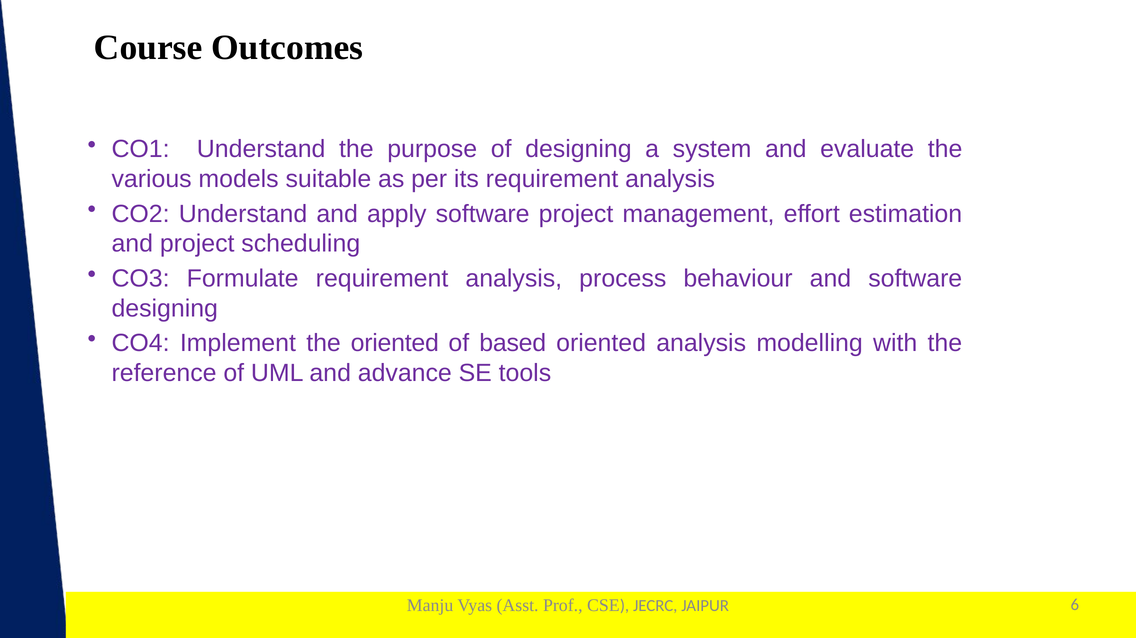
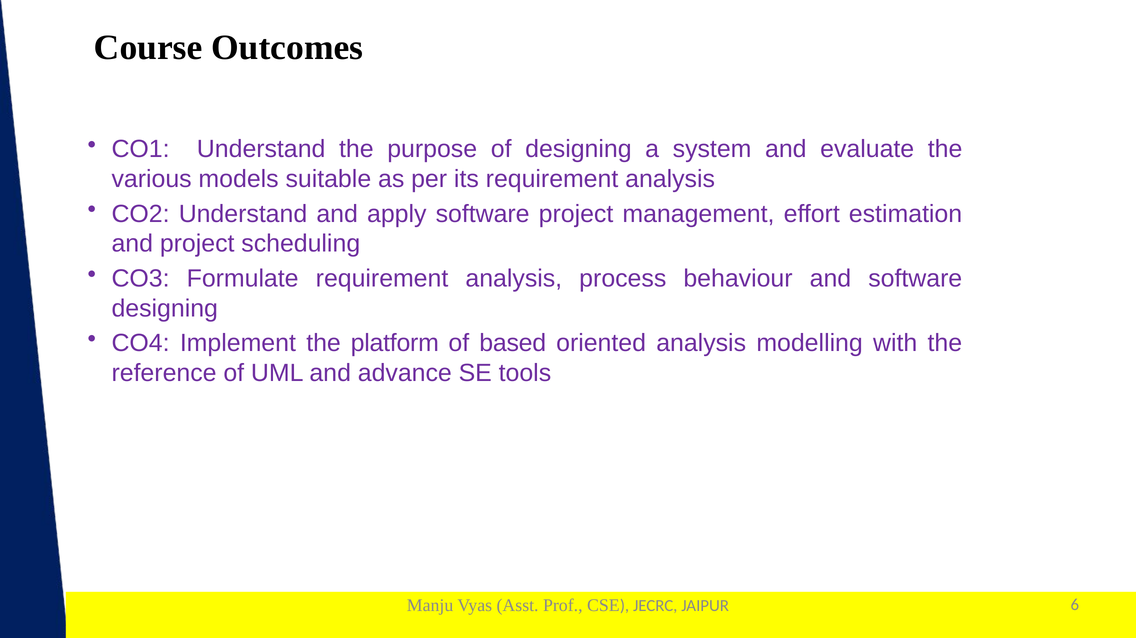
the oriented: oriented -> platform
